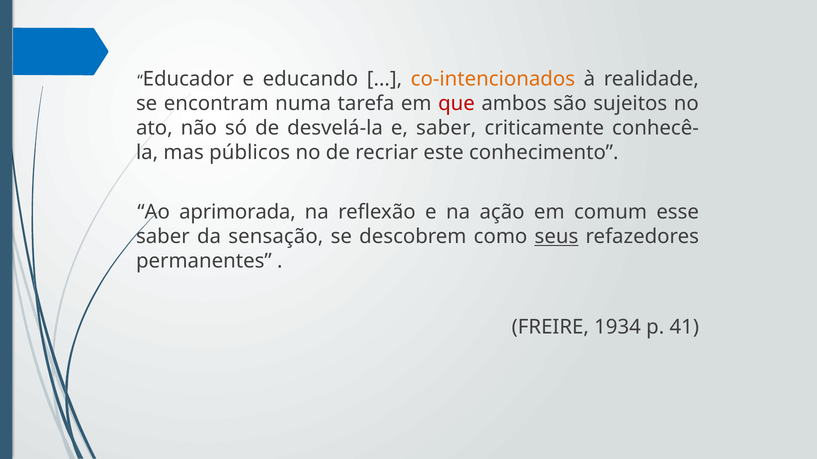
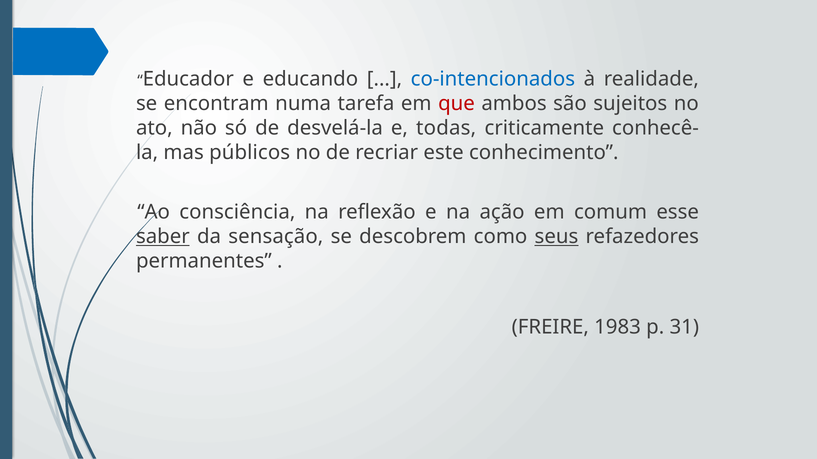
co-intencionados colour: orange -> blue
e saber: saber -> todas
aprimorada: aprimorada -> consciência
saber at (163, 237) underline: none -> present
1934: 1934 -> 1983
41: 41 -> 31
